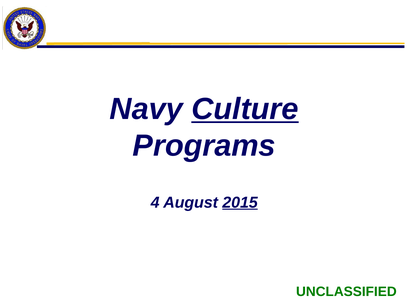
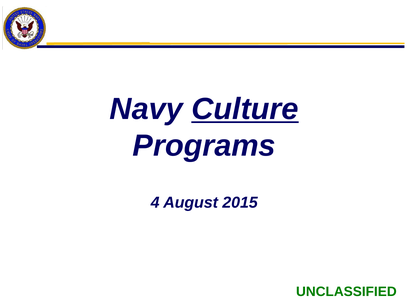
2015 underline: present -> none
